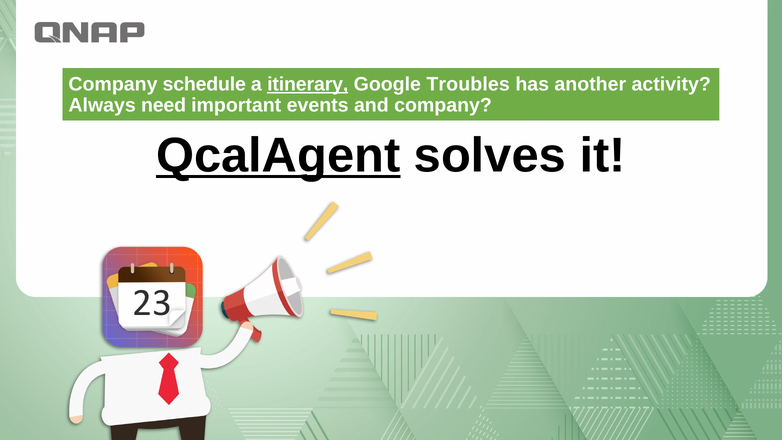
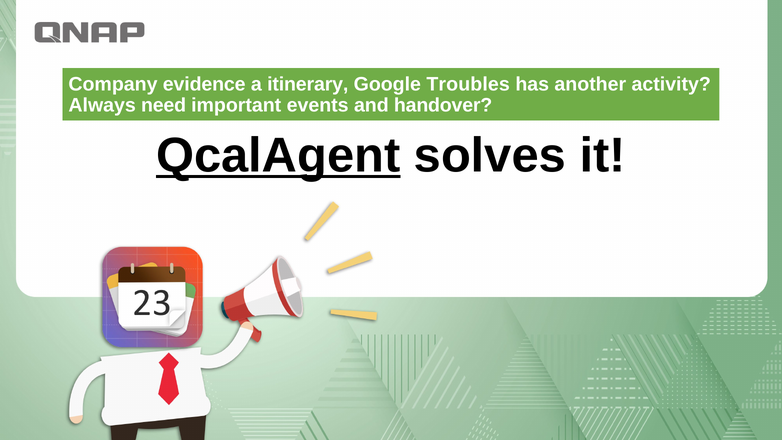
schedule: schedule -> evidence
itinerary underline: present -> none
and company: company -> handover
